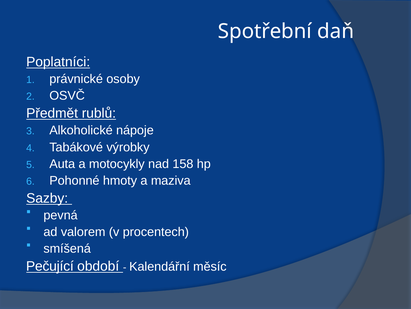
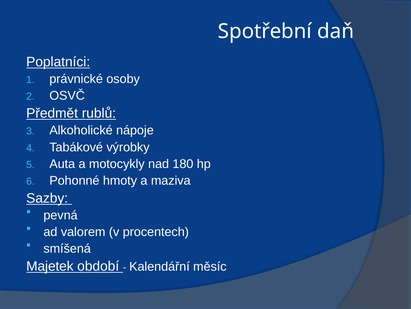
158: 158 -> 180
Pečující: Pečující -> Majetek
